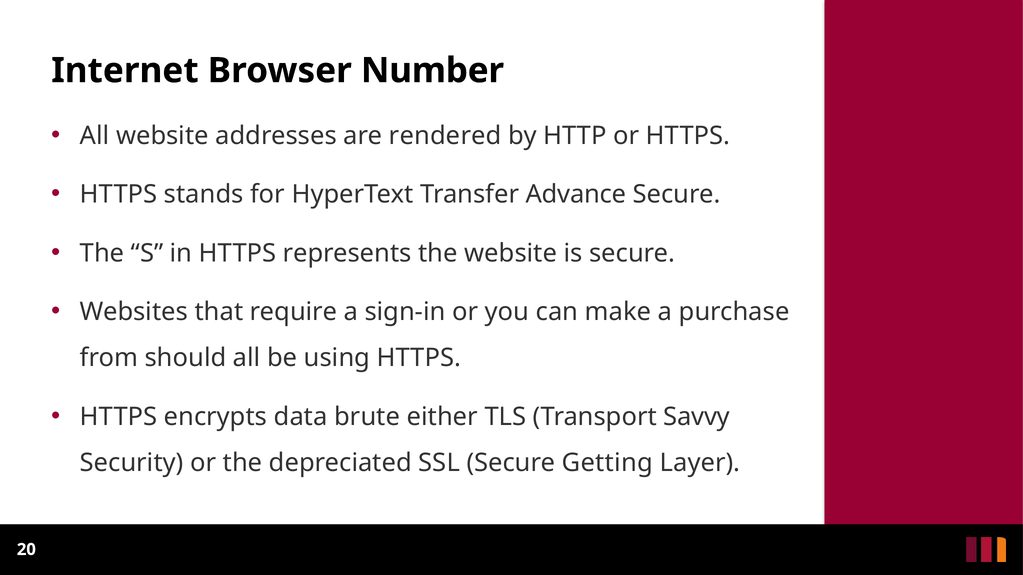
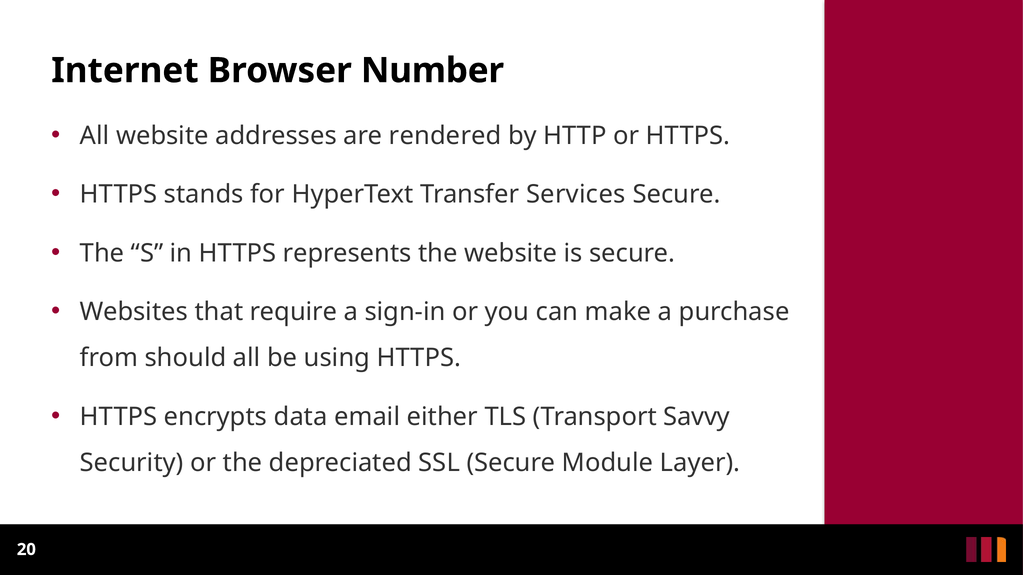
Advance: Advance -> Services
brute: brute -> email
Getting: Getting -> Module
